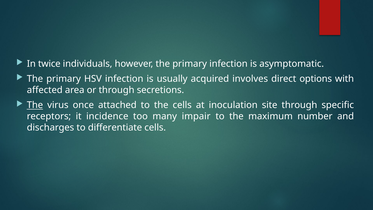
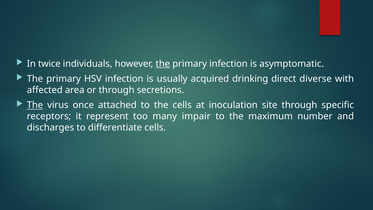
the at (163, 64) underline: none -> present
involves: involves -> drinking
options: options -> diverse
incidence: incidence -> represent
